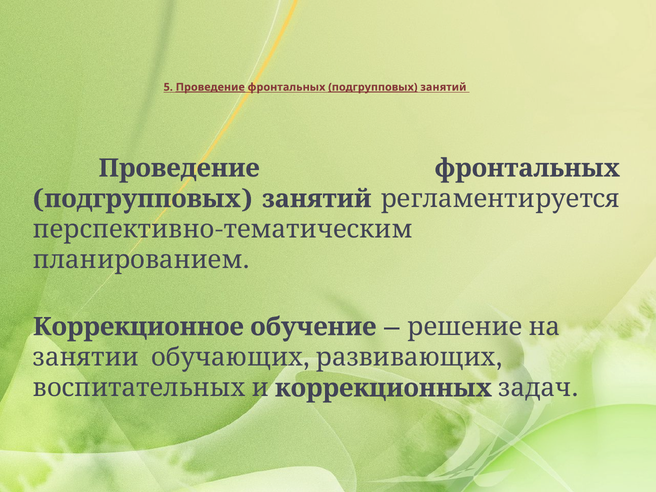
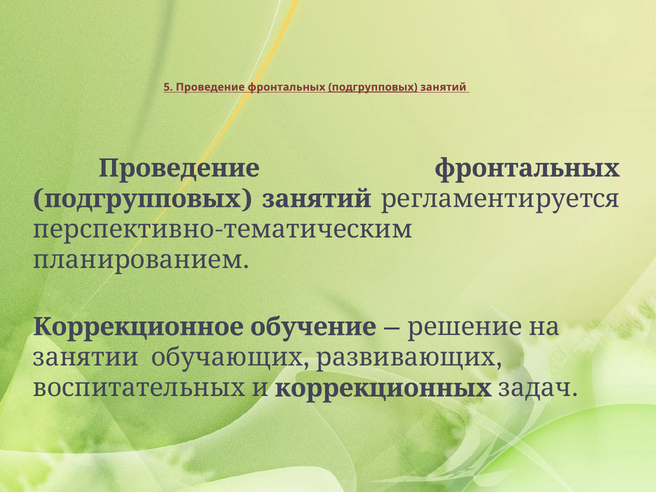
Проведение at (210, 87) underline: present -> none
